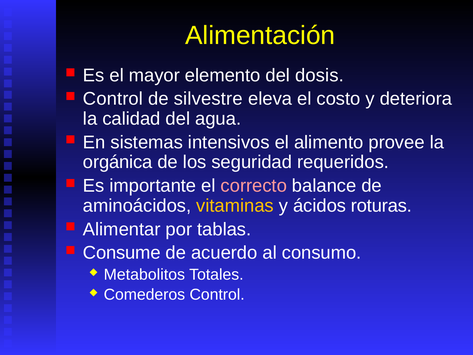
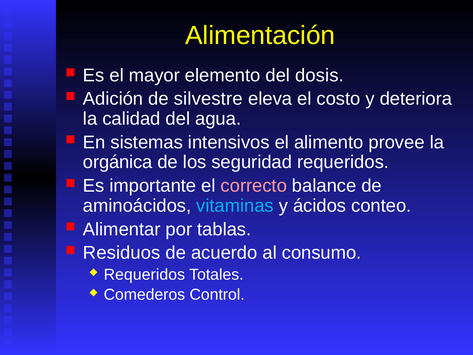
Control at (113, 99): Control -> Adición
vitaminas colour: yellow -> light blue
roturas: roturas -> conteo
Consume: Consume -> Residuos
Metabolitos at (144, 274): Metabolitos -> Requeridos
